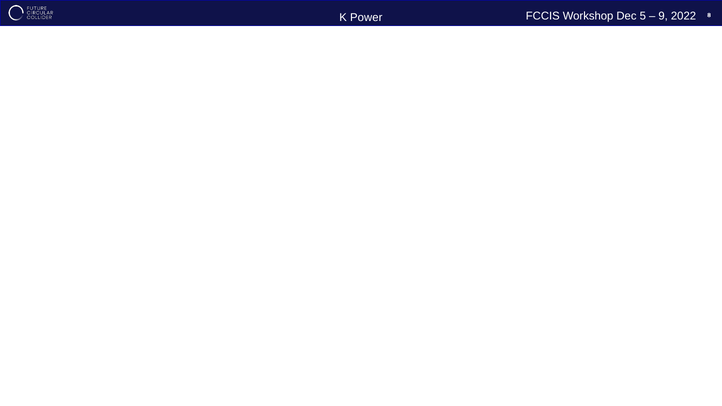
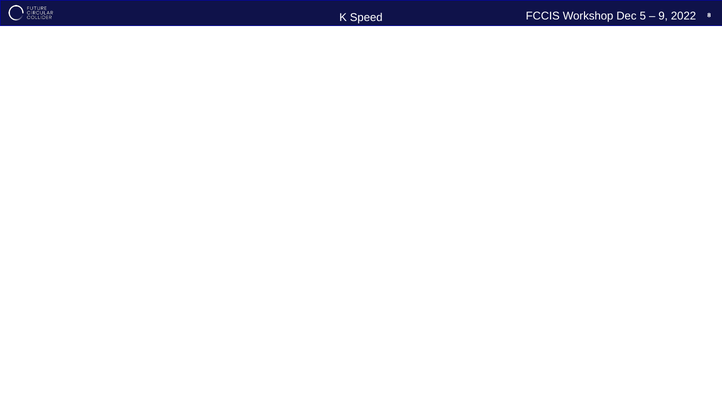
Power: Power -> Speed
